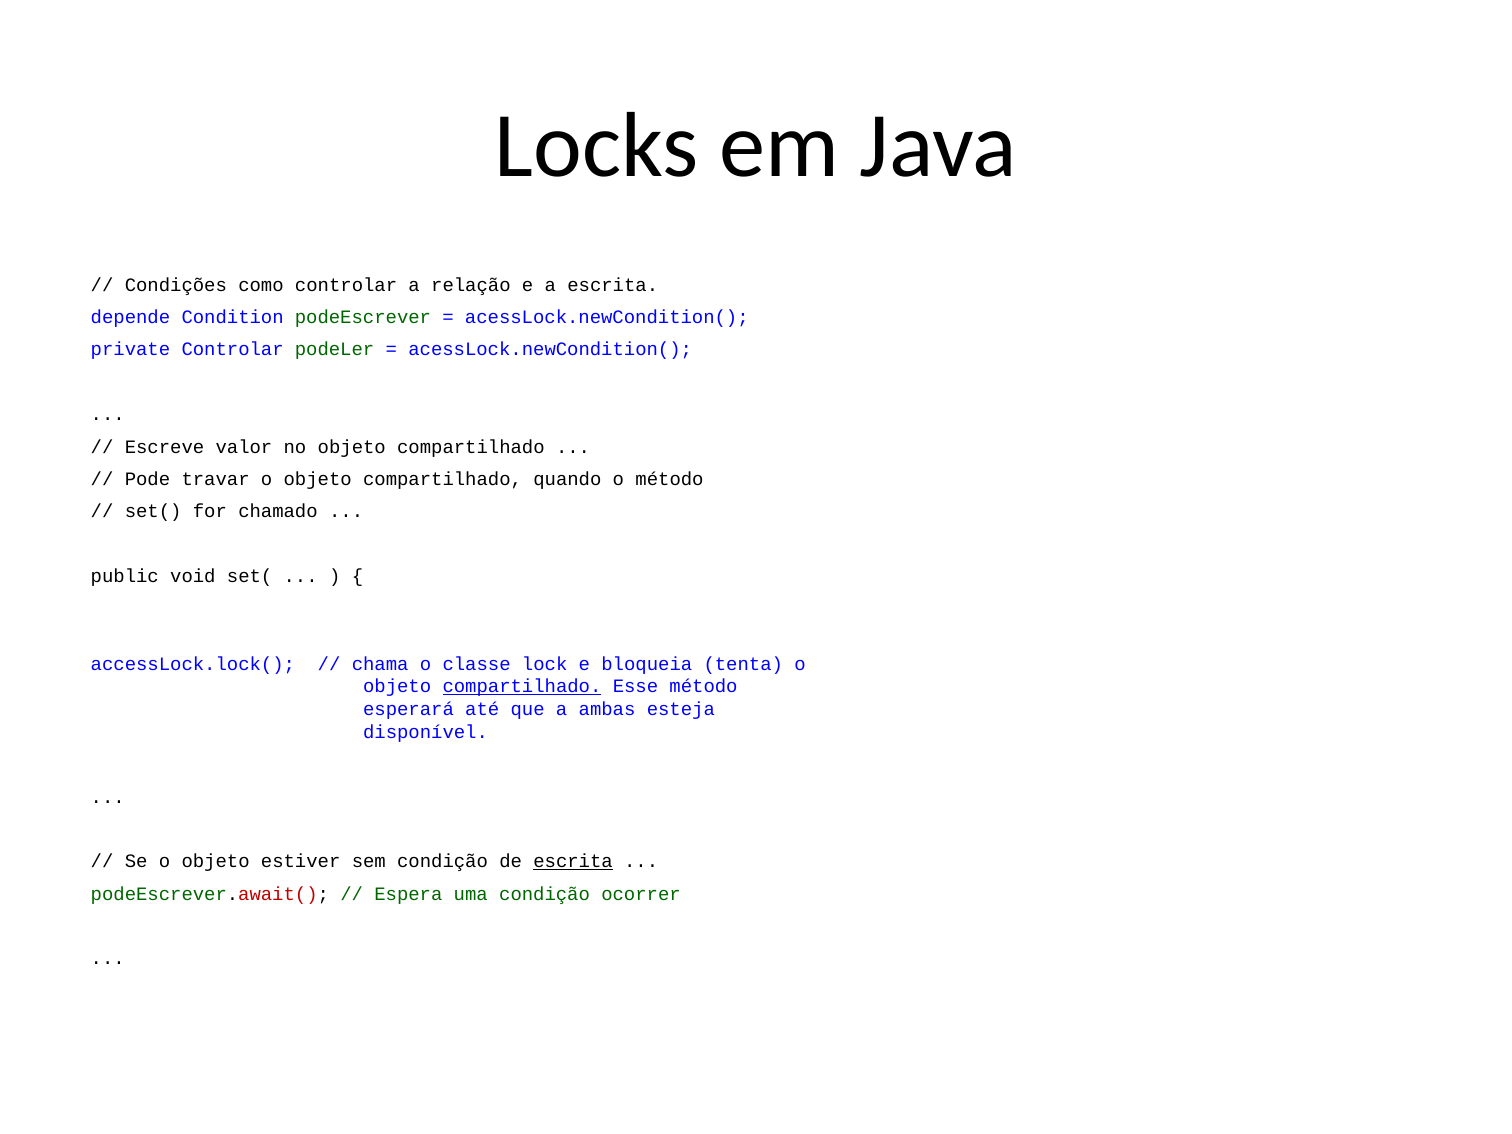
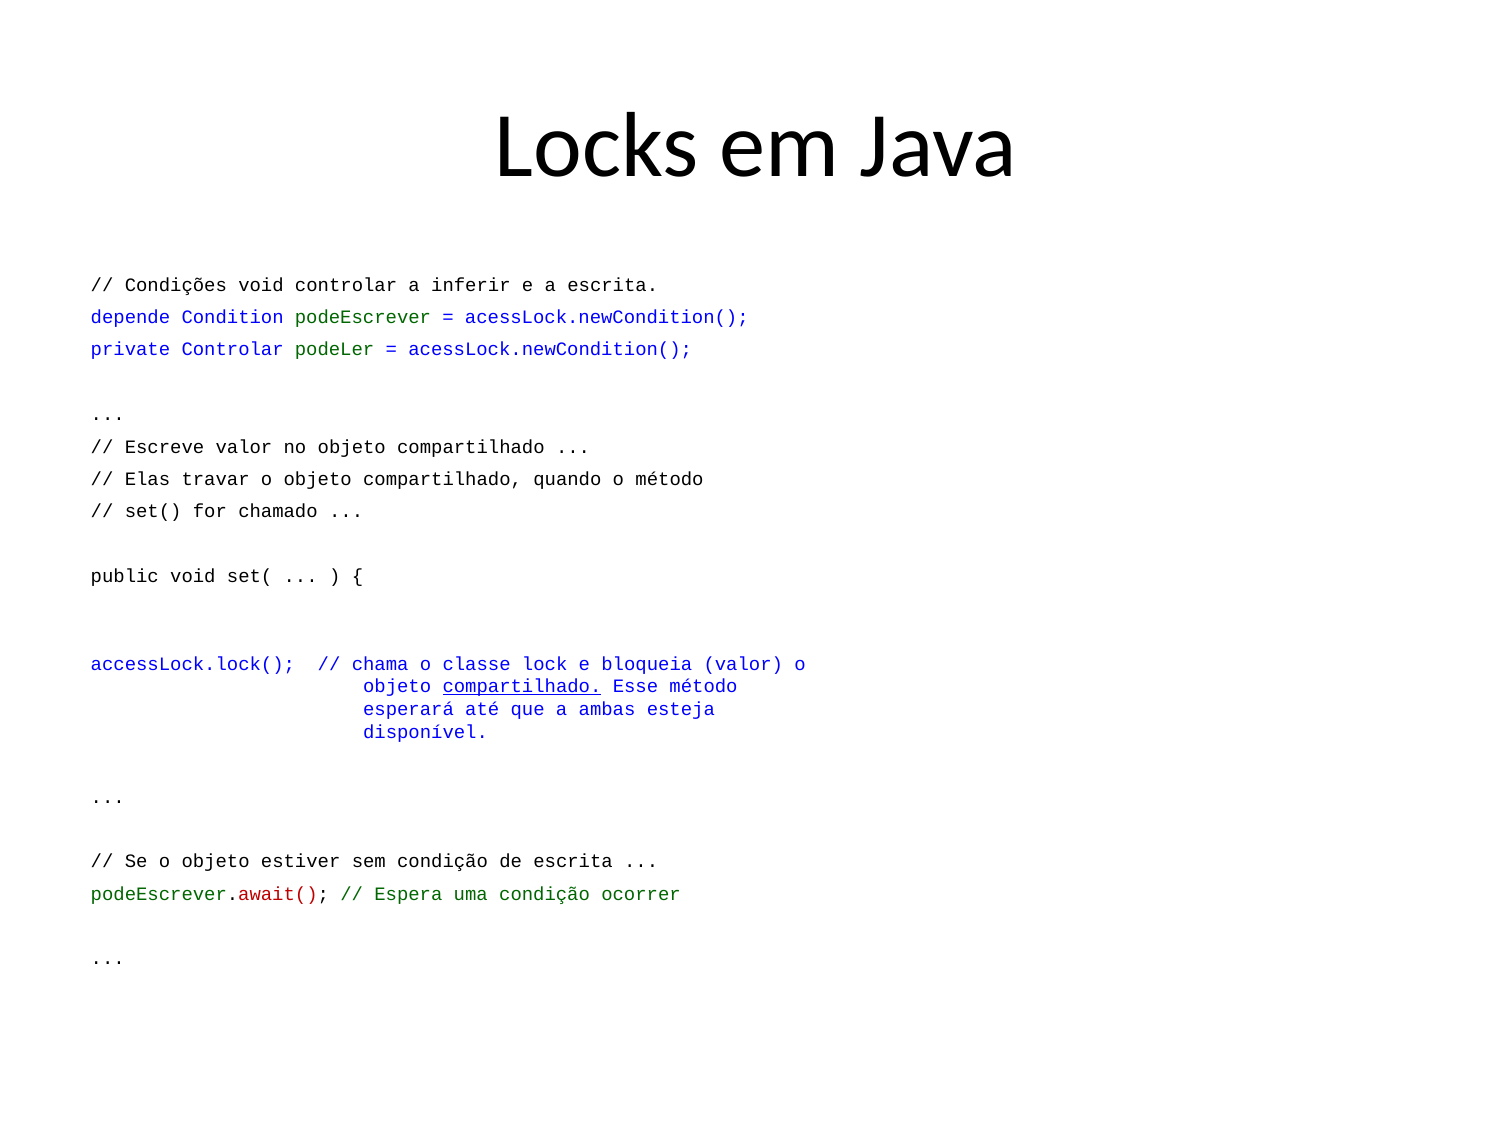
Condições como: como -> void
relação: relação -> inferir
Pode: Pode -> Elas
bloqueia tenta: tenta -> valor
escrita at (573, 862) underline: present -> none
